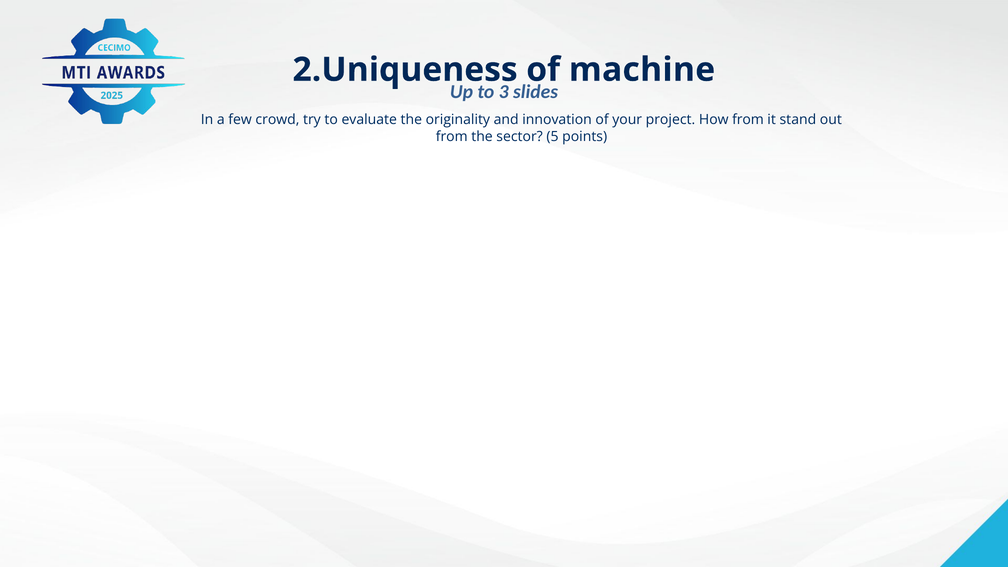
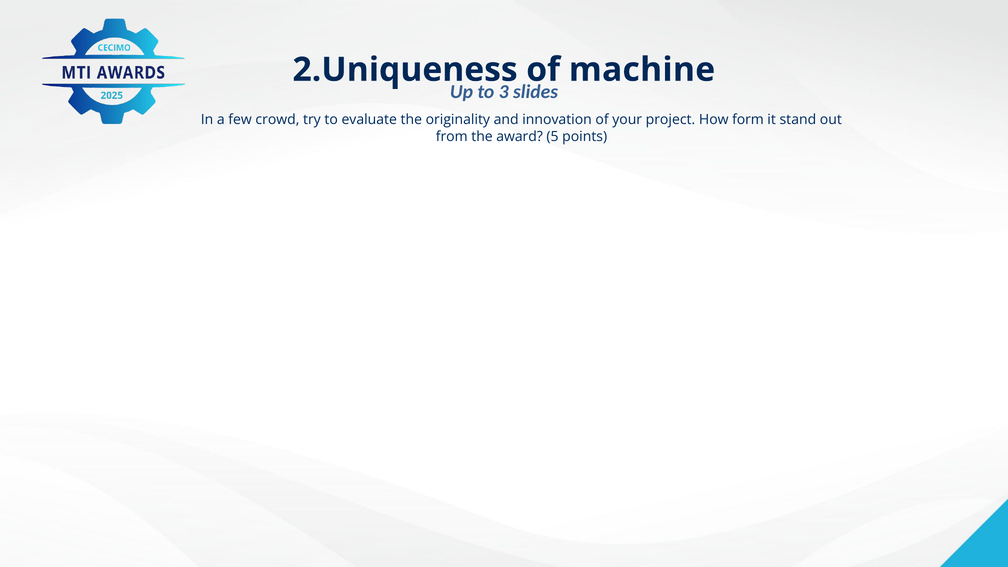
How from: from -> form
sector: sector -> award
